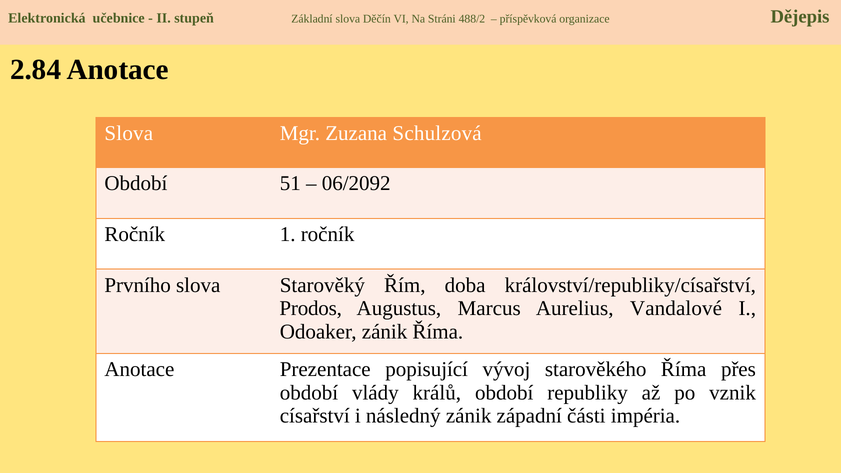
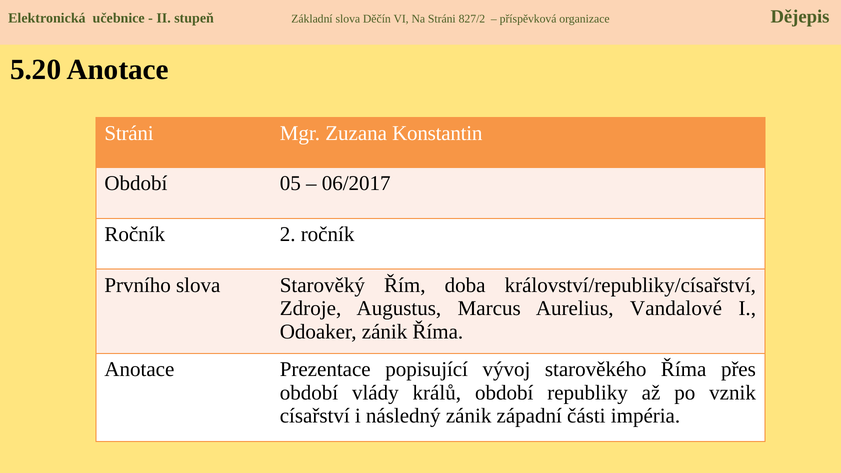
488/2: 488/2 -> 827/2
2.84: 2.84 -> 5.20
Slova at (129, 133): Slova -> Stráni
Schulzová: Schulzová -> Konstantin
51: 51 -> 05
06/2092: 06/2092 -> 06/2017
1: 1 -> 2
Prodos: Prodos -> Zdroje
